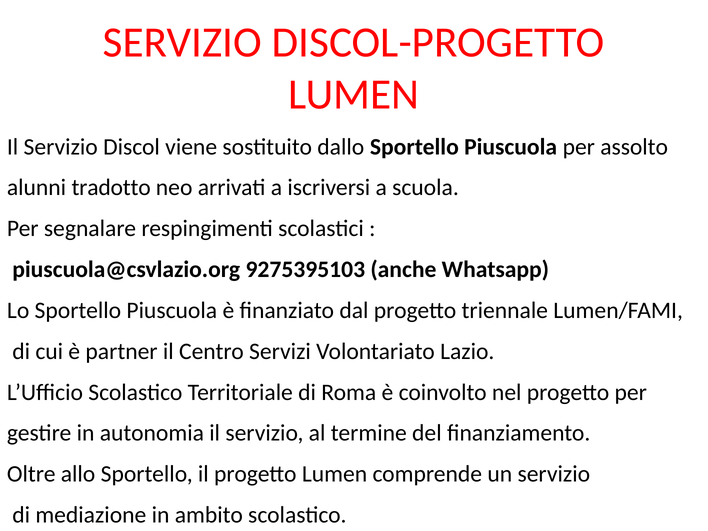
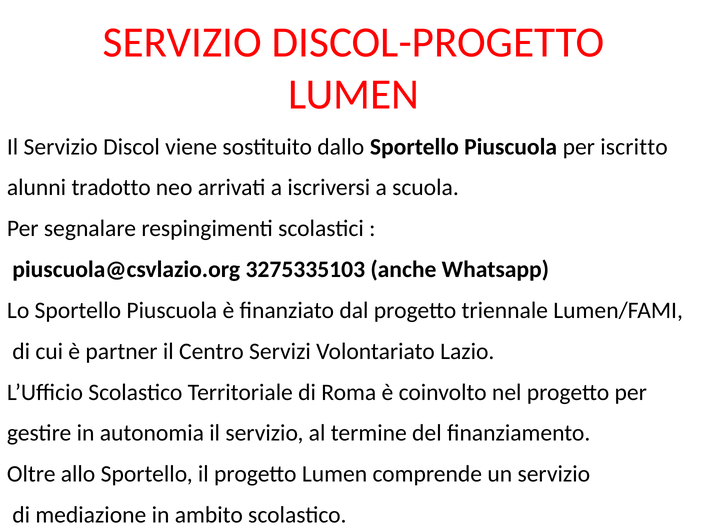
assolto: assolto -> iscritto
9275395103: 9275395103 -> 3275335103
